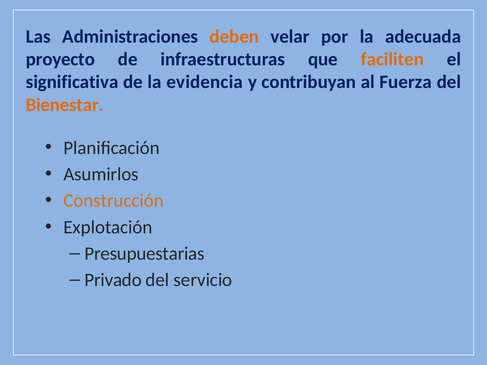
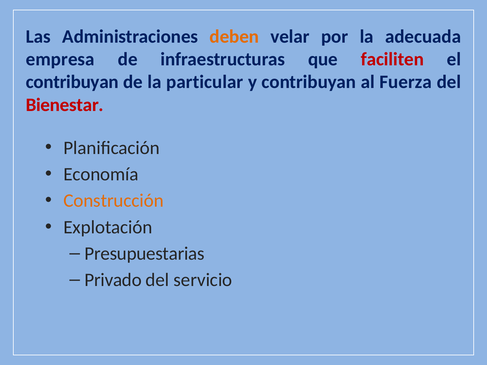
proyecto: proyecto -> empresa
faciliten colour: orange -> red
significativa at (72, 82): significativa -> contribuyan
evidencia: evidencia -> particular
Bienestar colour: orange -> red
Asumirlos: Asumirlos -> Economía
